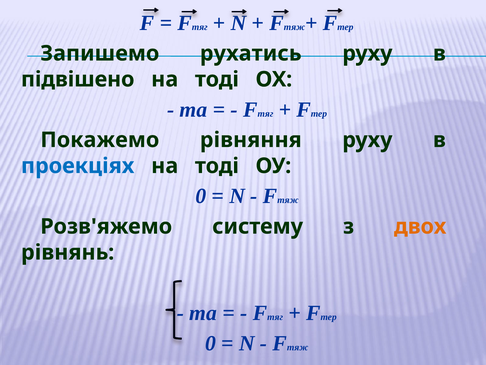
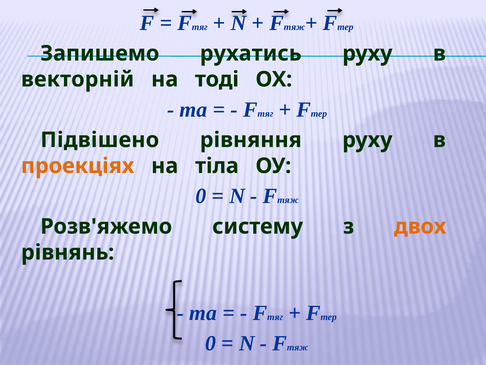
підвішено: підвішено -> векторній
Покажемо: Покажемо -> Підвішено
проекціях colour: blue -> orange
тоді at (217, 166): тоді -> тіла
